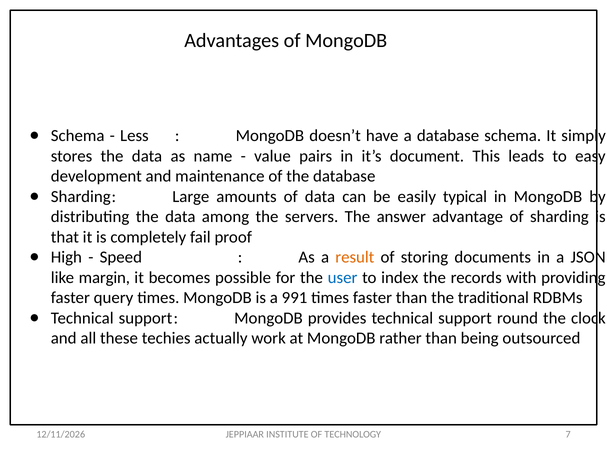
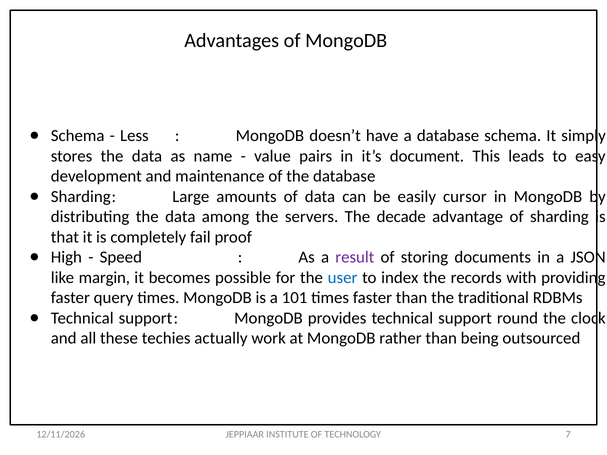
typical: typical -> cursor
answer: answer -> decade
result colour: orange -> purple
991: 991 -> 101
